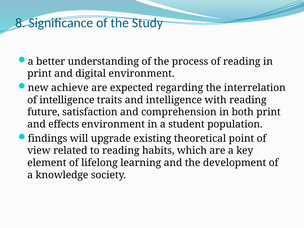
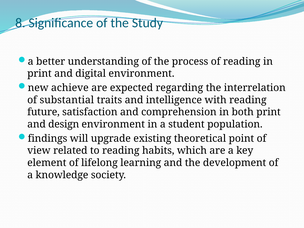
of intelligence: intelligence -> substantial
effects: effects -> design
